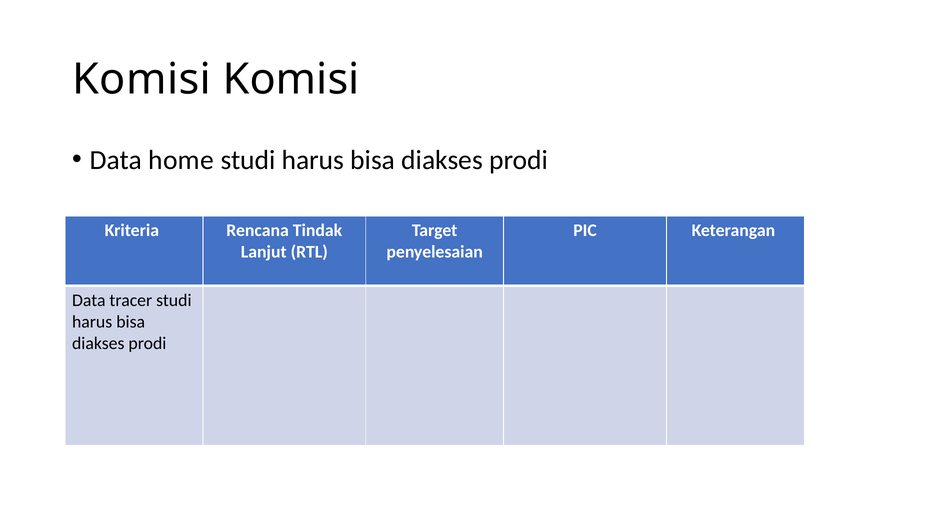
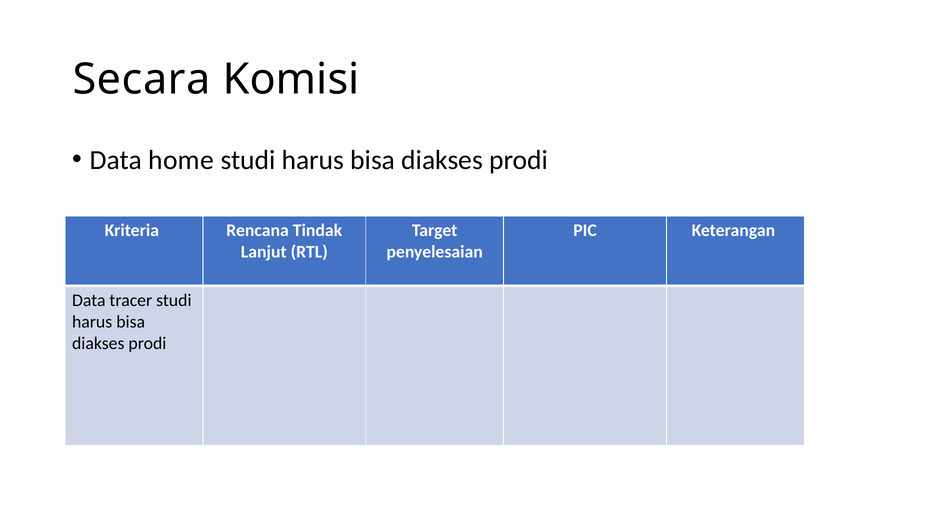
Komisi at (142, 79): Komisi -> Secara
